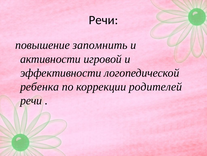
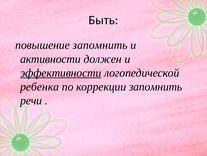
Речи at (103, 20): Речи -> Быть
игровой: игровой -> должен
эффективности underline: none -> present
коррекции родителей: родителей -> запомнить
